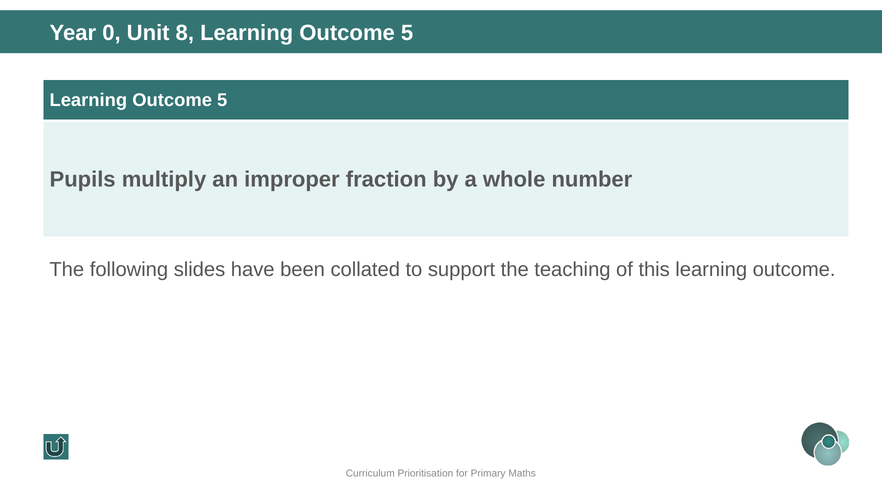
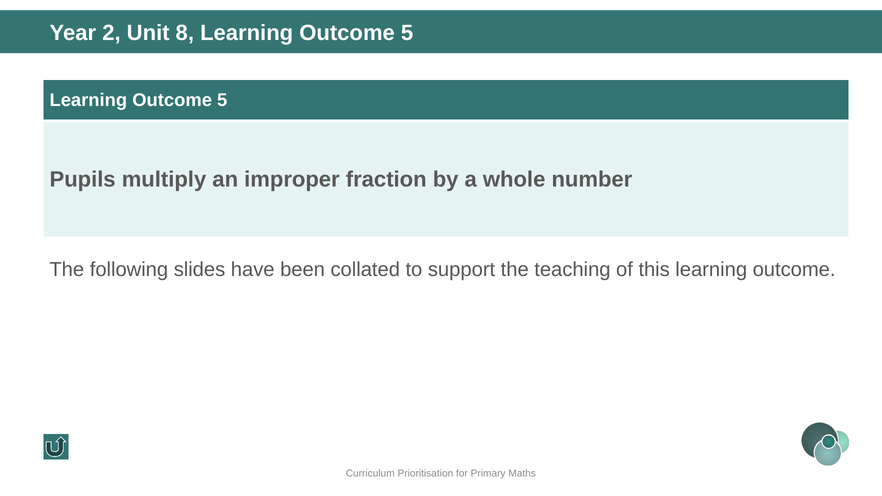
0: 0 -> 2
